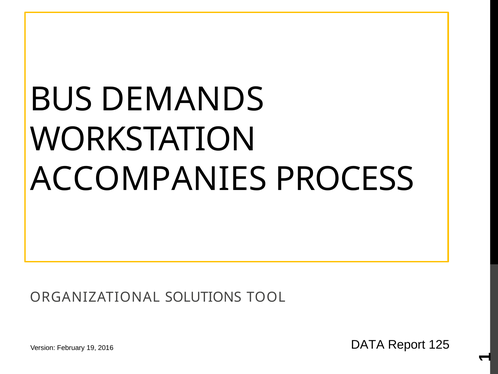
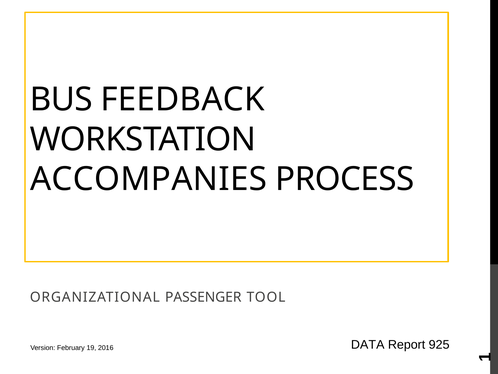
DEMANDS: DEMANDS -> FEEDBACK
SOLUTIONS: SOLUTIONS -> PASSENGER
125: 125 -> 925
